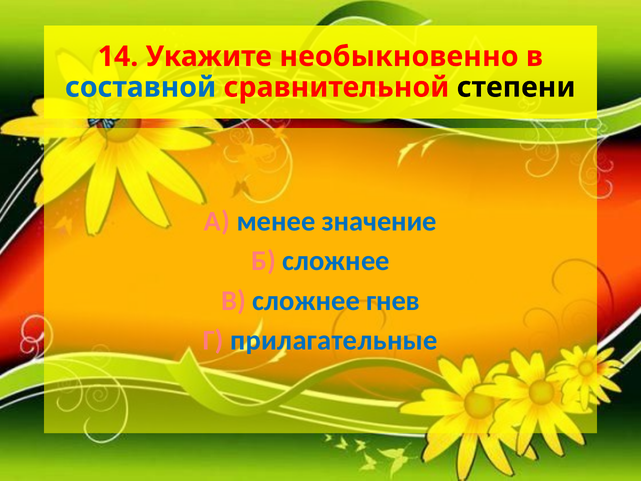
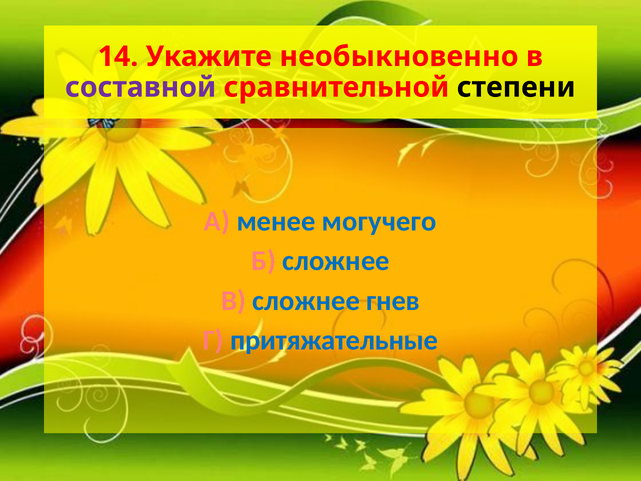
составной colour: blue -> purple
значение: значение -> могучего
прилагательные: прилагательные -> притяжательные
